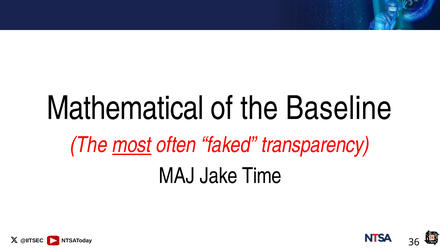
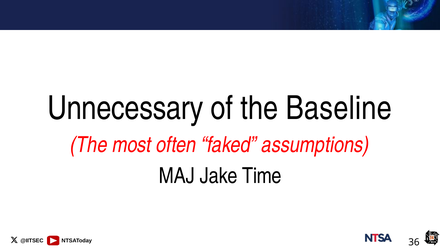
Mathematical: Mathematical -> Unnecessary
most underline: present -> none
transparency: transparency -> assumptions
